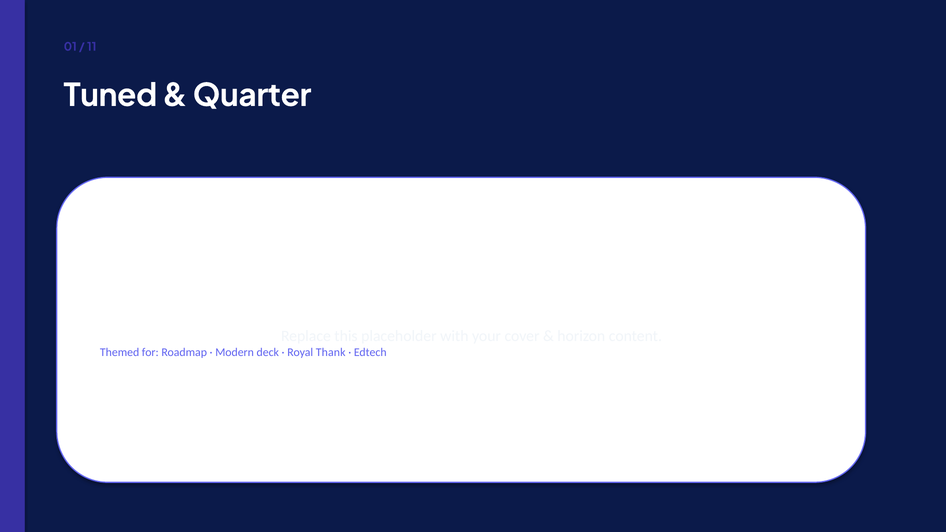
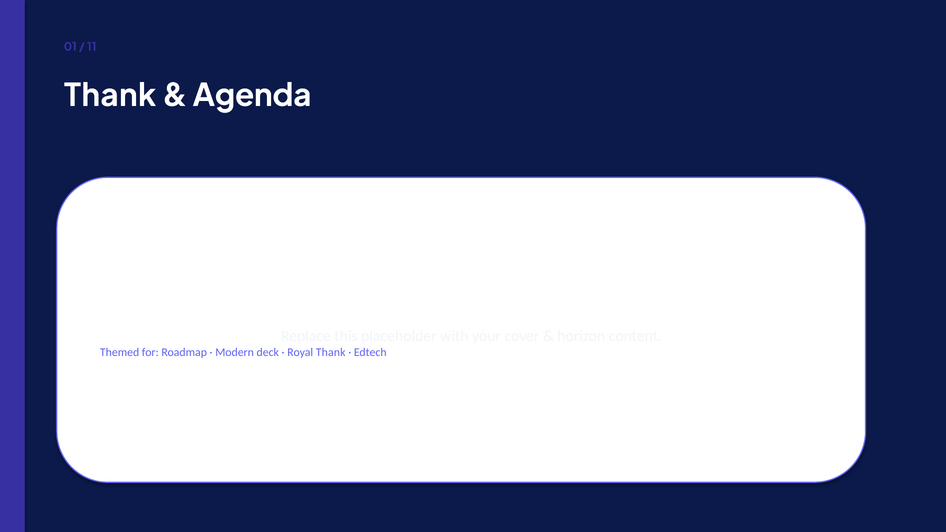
Tuned at (110, 96): Tuned -> Thank
Quarter: Quarter -> Agenda
